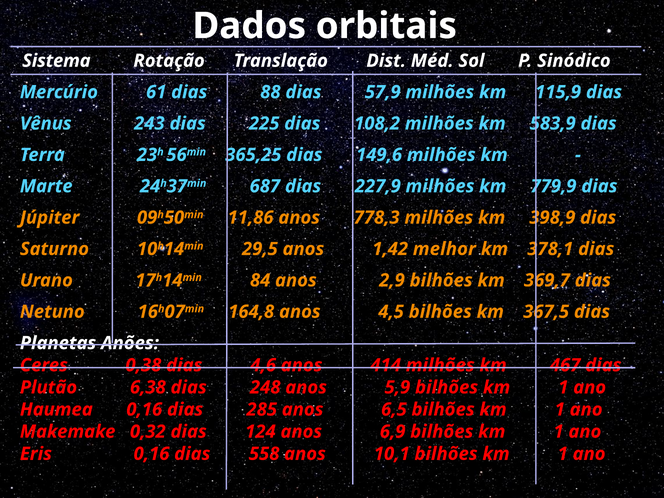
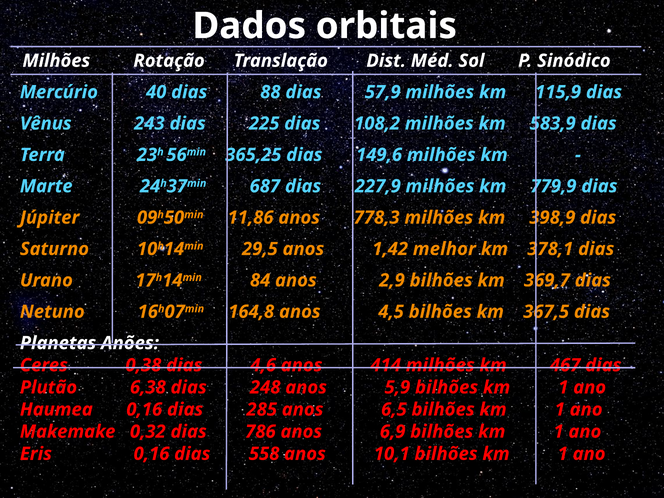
Sistema at (56, 61): Sistema -> Milhões
61: 61 -> 40
124: 124 -> 786
